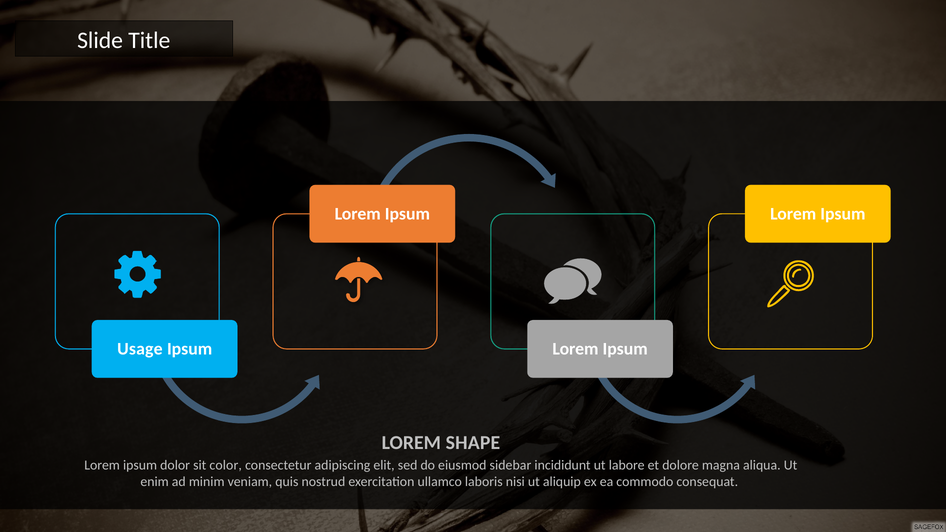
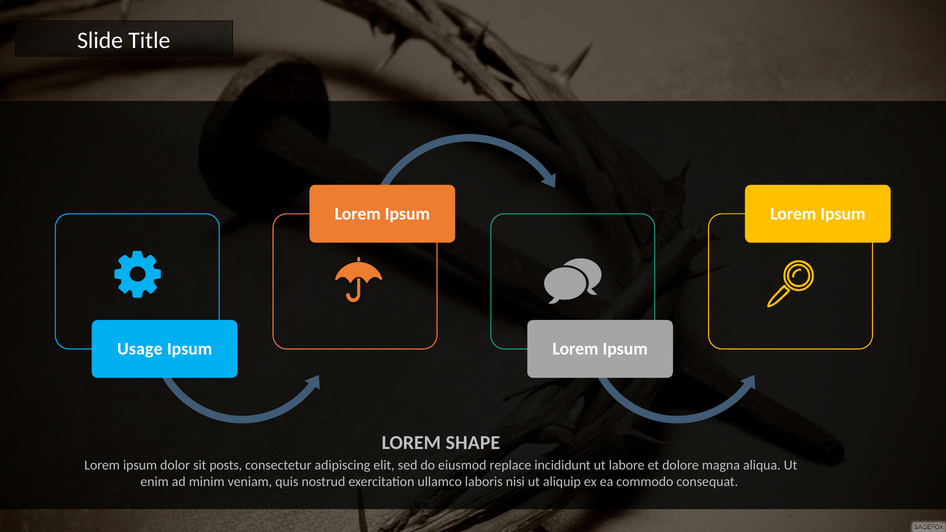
color: color -> posts
sidebar: sidebar -> replace
